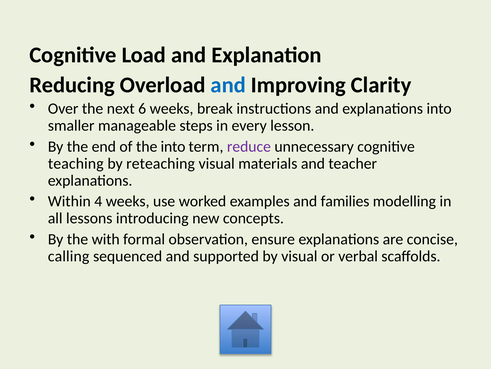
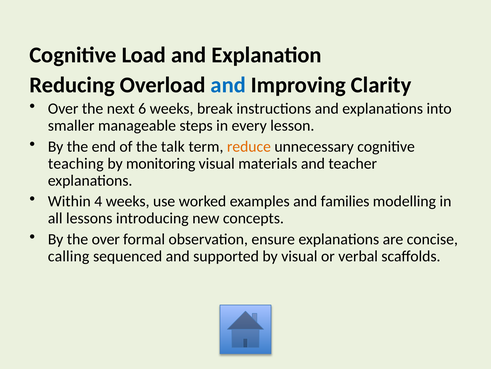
the into: into -> talk
reduce colour: purple -> orange
reteaching: reteaching -> monitoring
the with: with -> over
